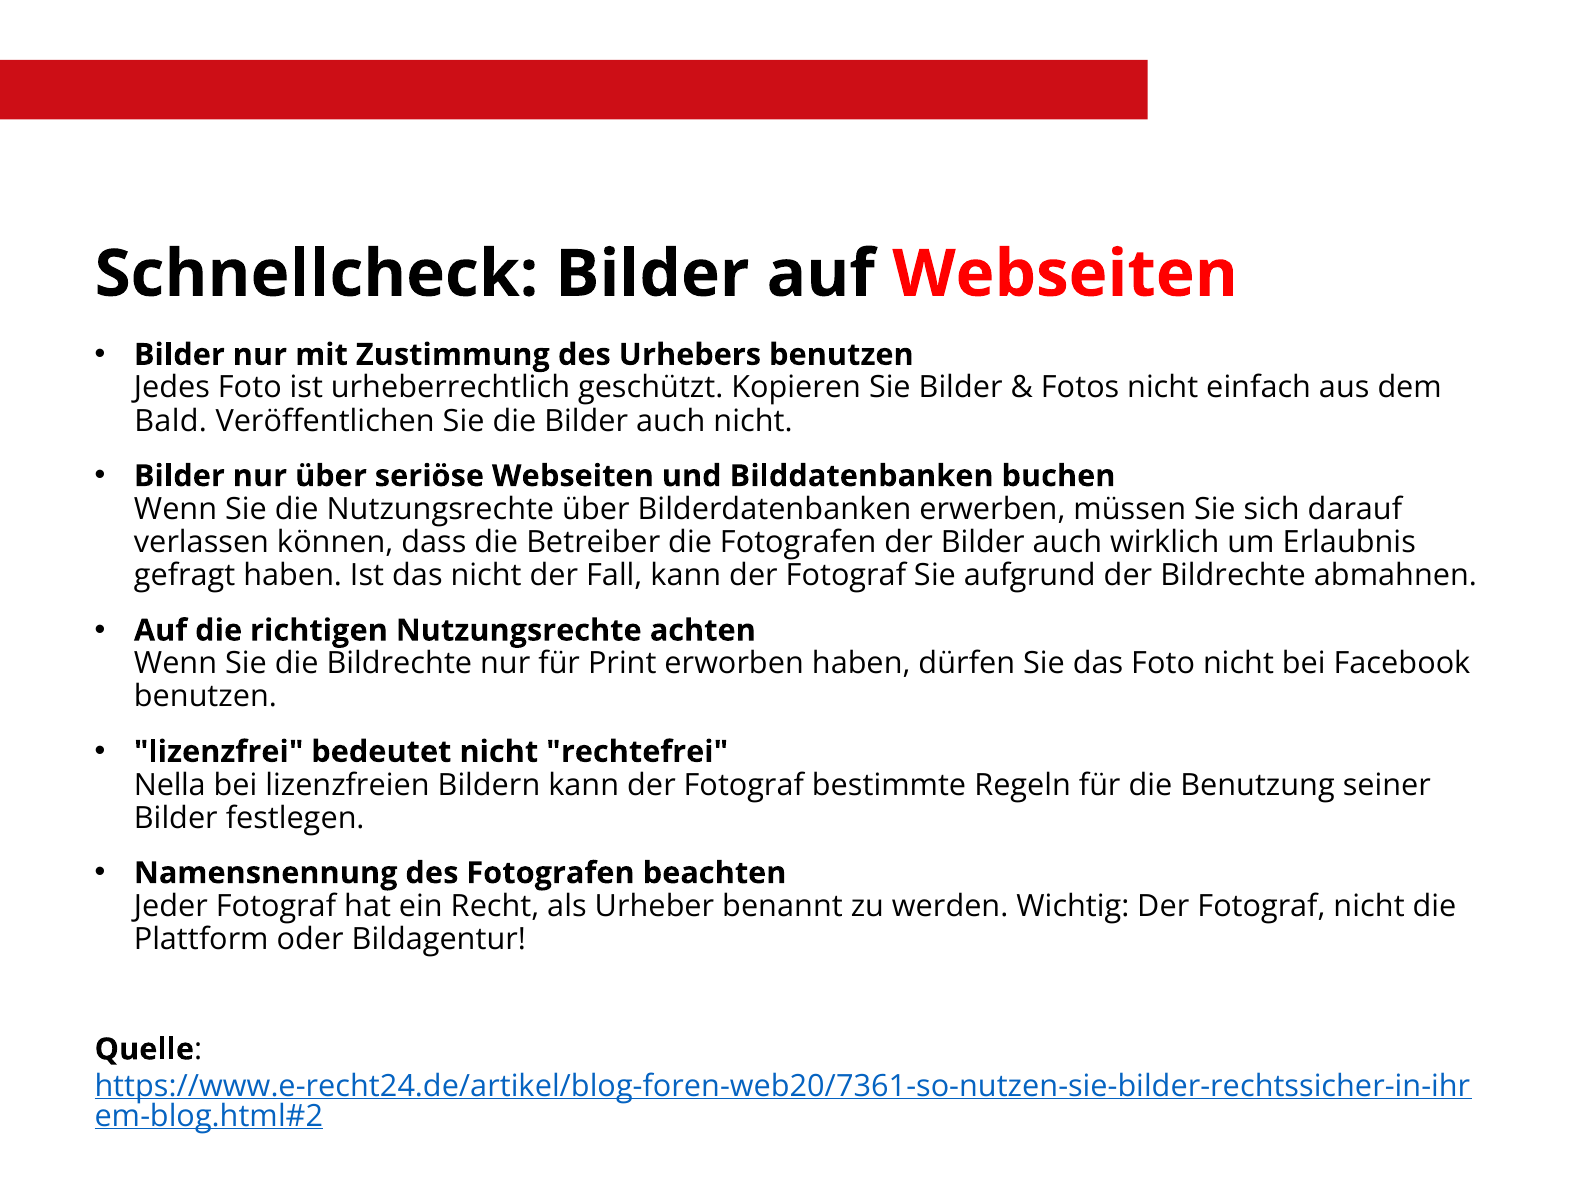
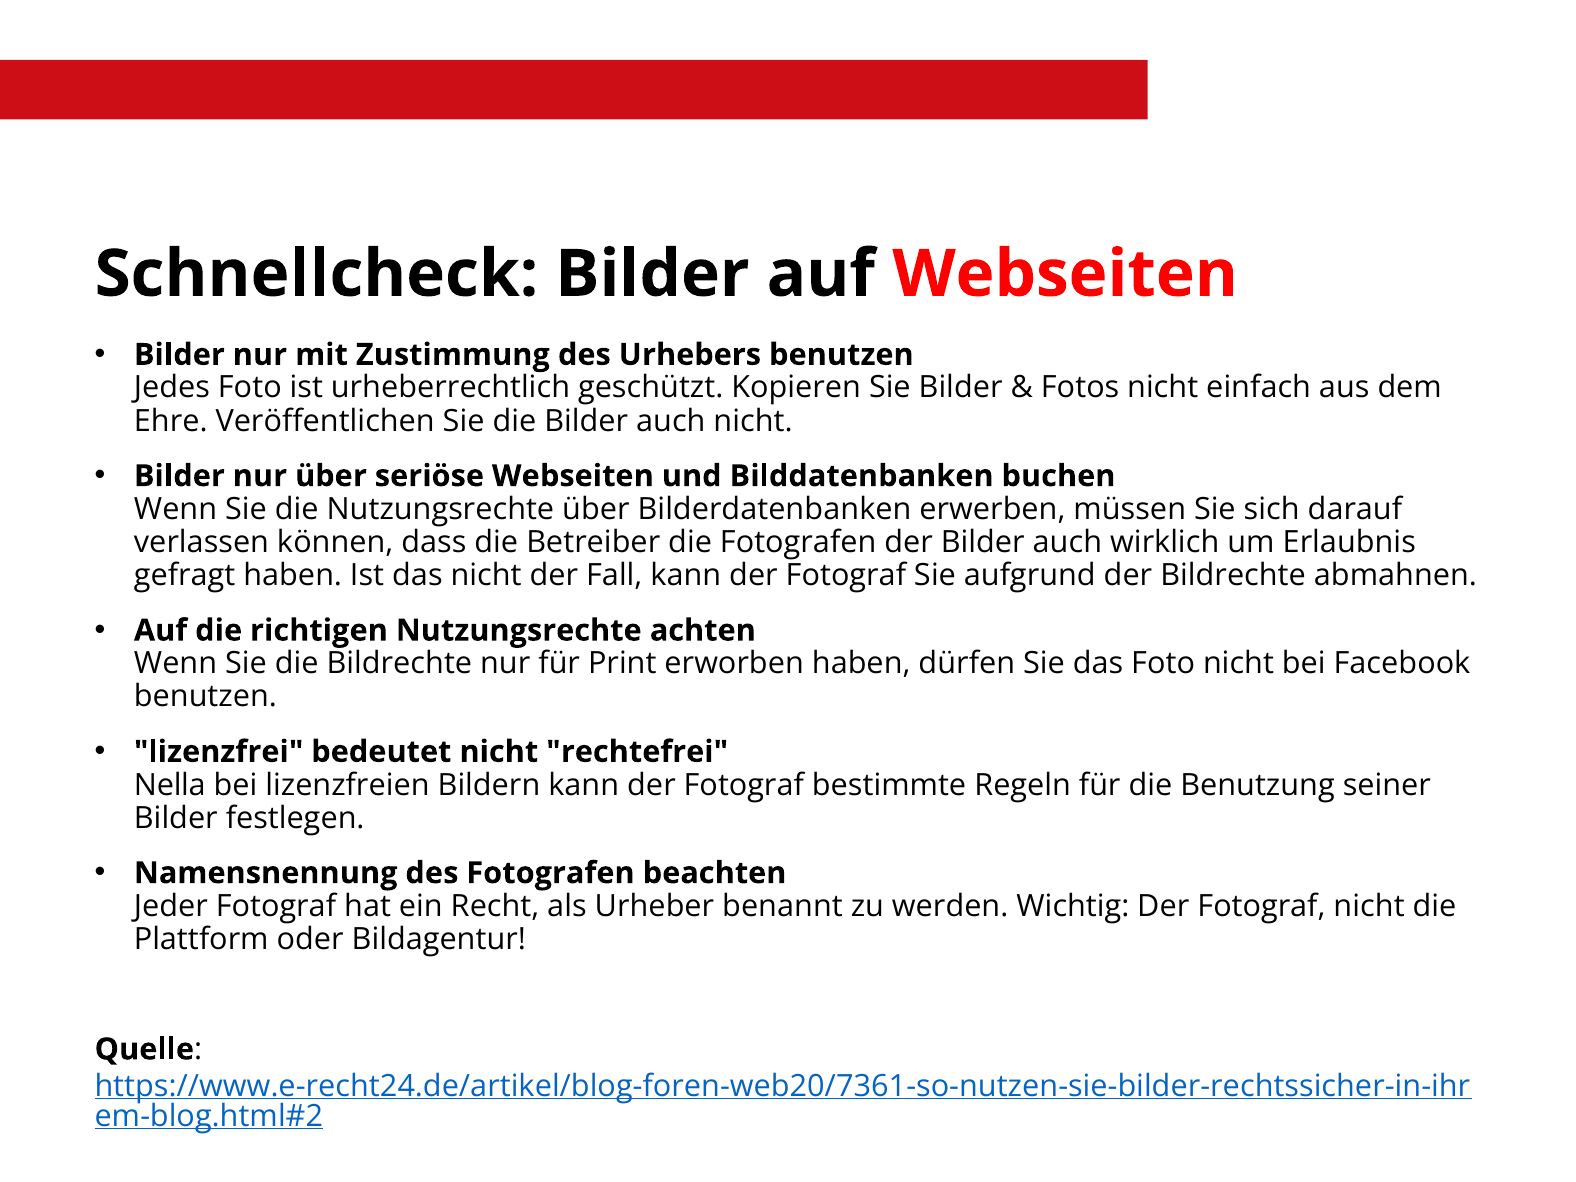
Bald: Bald -> Ehre
